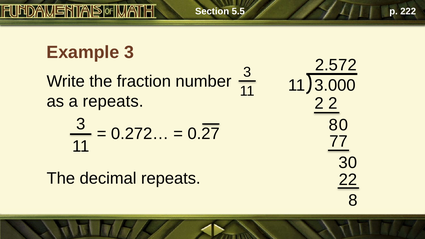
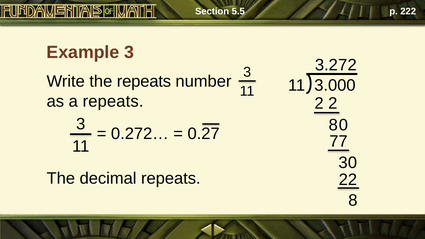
2.5: 2.5 -> 3.2
the fraction: fraction -> repeats
